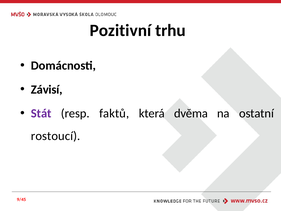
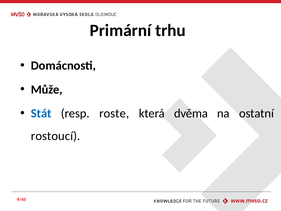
Pozitivní: Pozitivní -> Primární
Závisí: Závisí -> Může
Stát colour: purple -> blue
faktů: faktů -> roste
